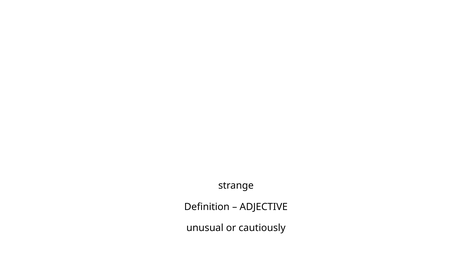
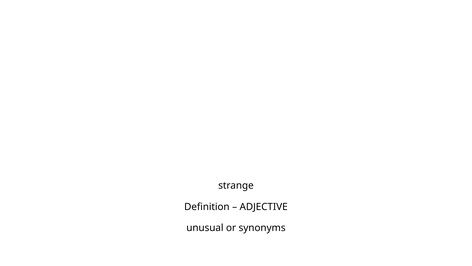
cautiously: cautiously -> synonyms
